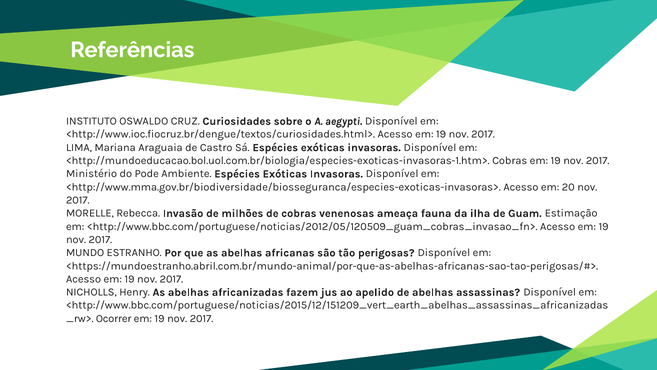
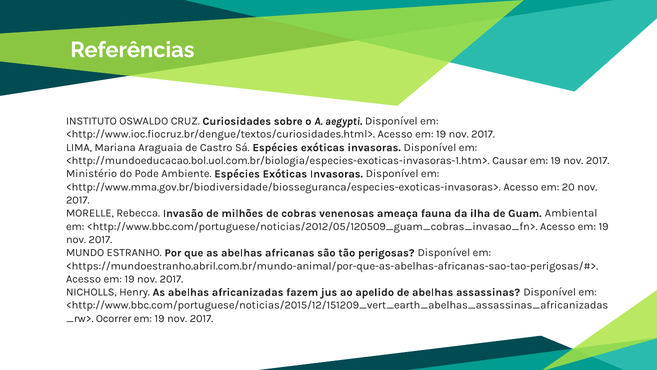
<http://mundoeducacao.bol.uol.com.br/biologia/especies-exoticas-invasoras-1.htm> Cobras: Cobras -> Causar
Estimação: Estimação -> Ambiental
